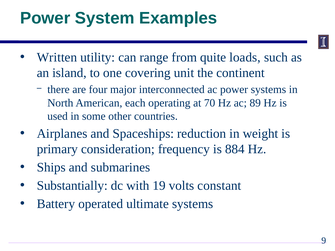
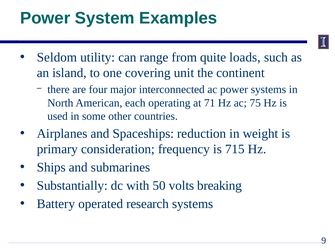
Written: Written -> Seldom
70: 70 -> 71
89: 89 -> 75
884: 884 -> 715
19: 19 -> 50
constant: constant -> breaking
ultimate: ultimate -> research
